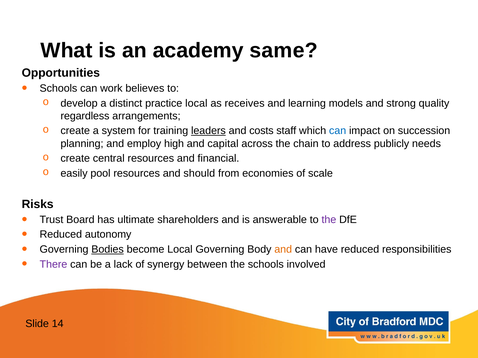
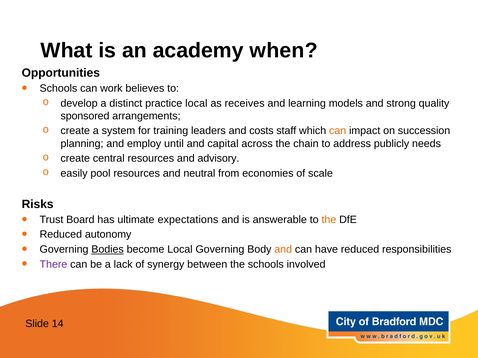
same: same -> when
regardless: regardless -> sponsored
leaders underline: present -> none
can at (338, 131) colour: blue -> orange
high: high -> until
financial: financial -> advisory
should: should -> neutral
shareholders: shareholders -> expectations
the at (329, 220) colour: purple -> orange
